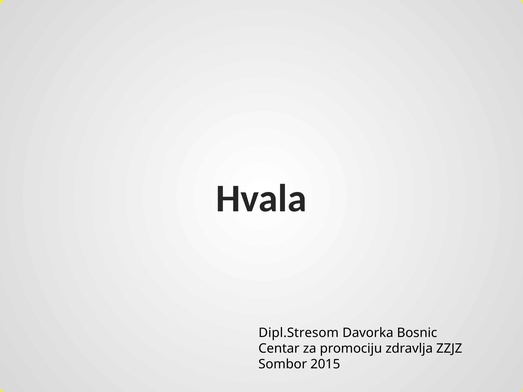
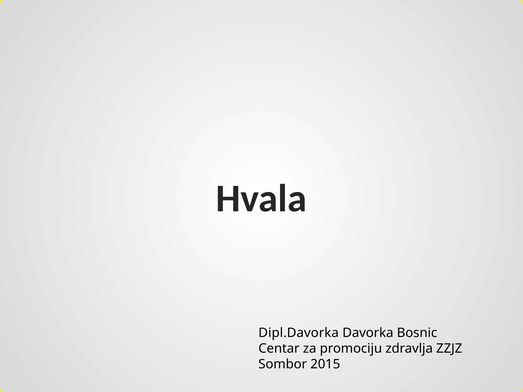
Dipl.Stresom: Dipl.Stresom -> Dipl.Davorka
